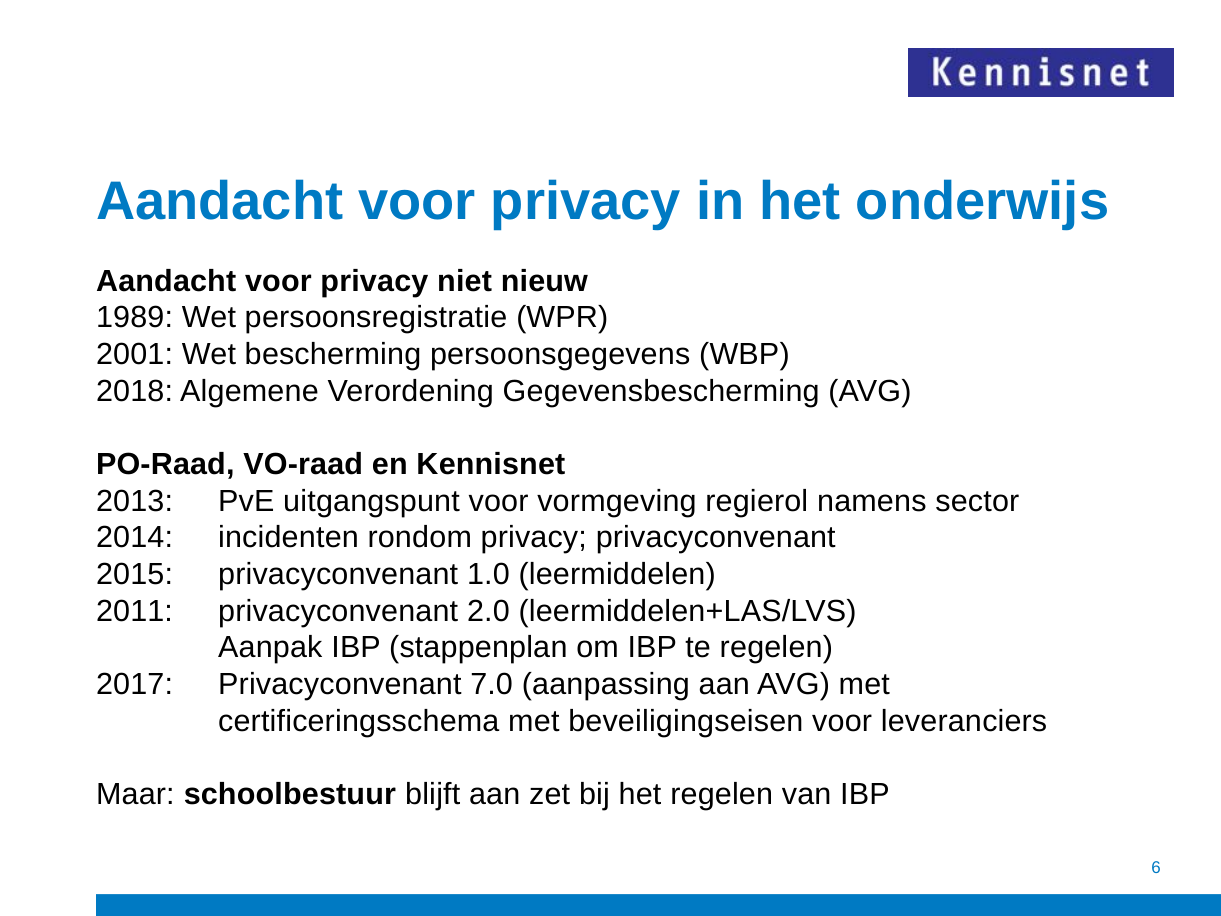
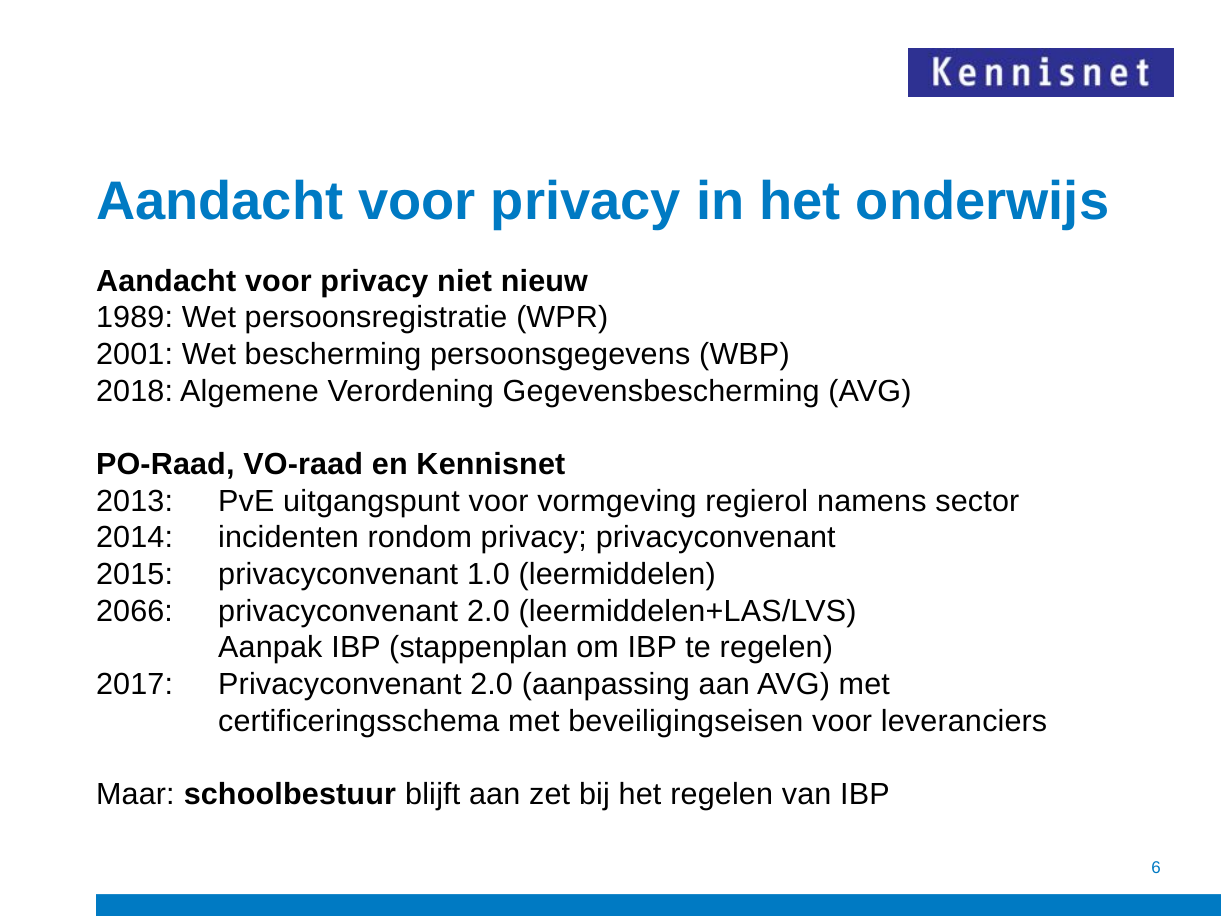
2011: 2011 -> 2066
2017 Privacyconvenant 7.0: 7.0 -> 2.0
